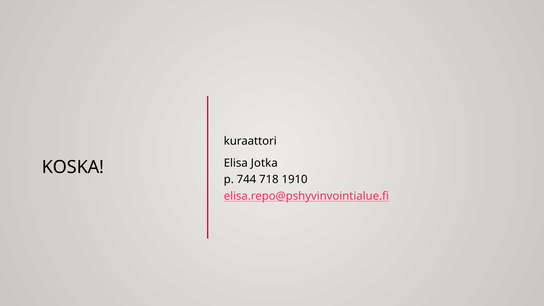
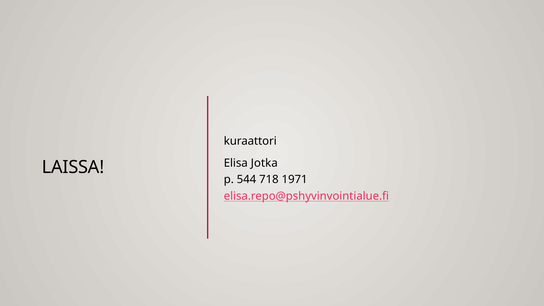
KOSKA: KOSKA -> LAISSA
744: 744 -> 544
1910: 1910 -> 1971
